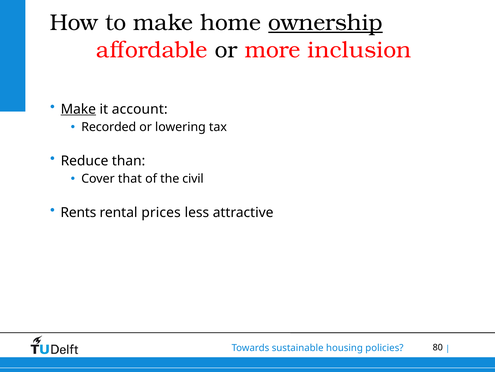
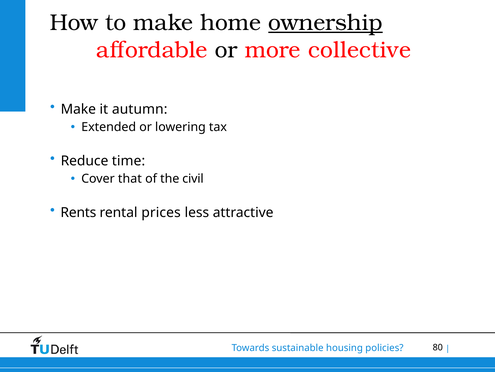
inclusion: inclusion -> collective
Make at (78, 109) underline: present -> none
account: account -> autumn
Recorded: Recorded -> Extended
than: than -> time
